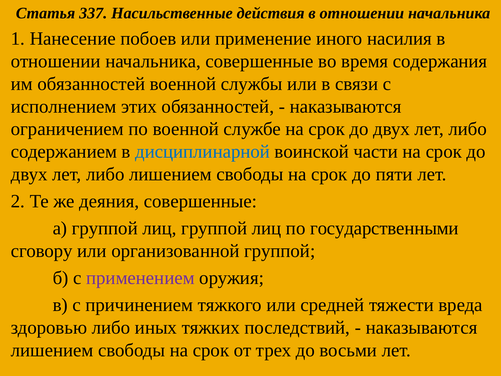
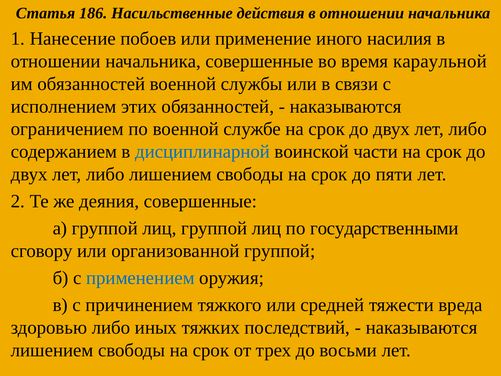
337: 337 -> 186
содержания: содержания -> караульной
применением colour: purple -> blue
